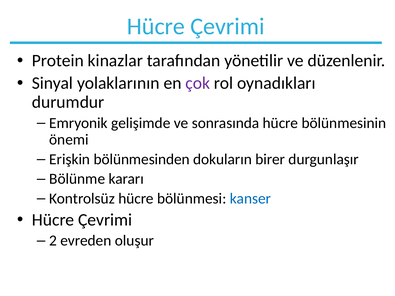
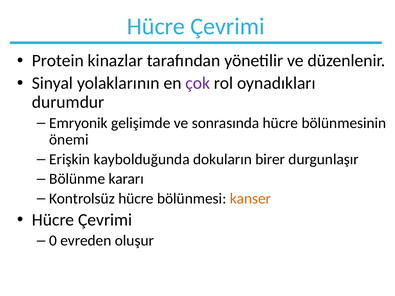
bölünmesinden: bölünmesinden -> kaybolduğunda
kanser colour: blue -> orange
2: 2 -> 0
